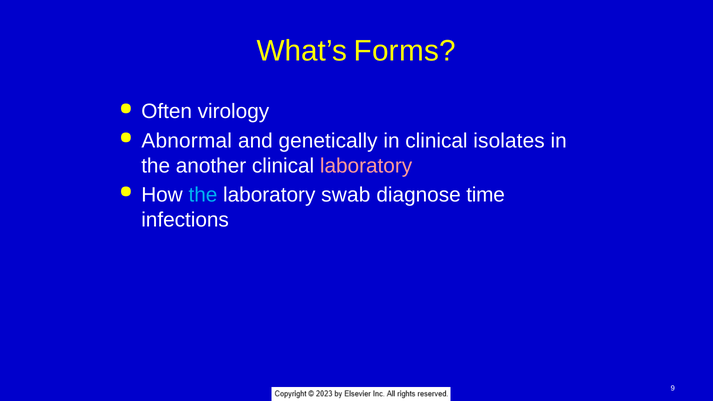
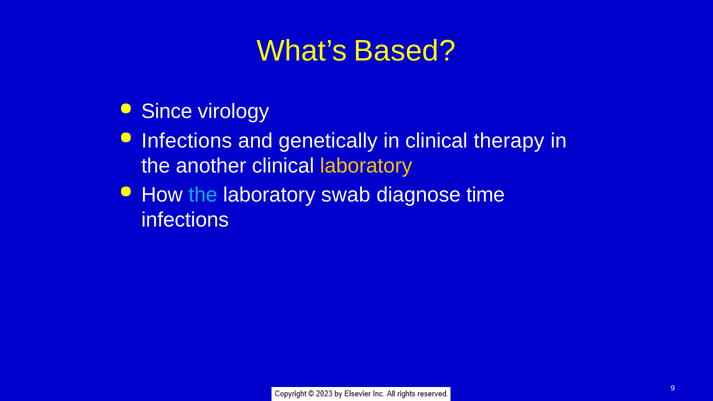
Forms: Forms -> Based
Often: Often -> Since
Abnormal at (187, 141): Abnormal -> Infections
isolates: isolates -> therapy
laboratory at (366, 166) colour: pink -> yellow
